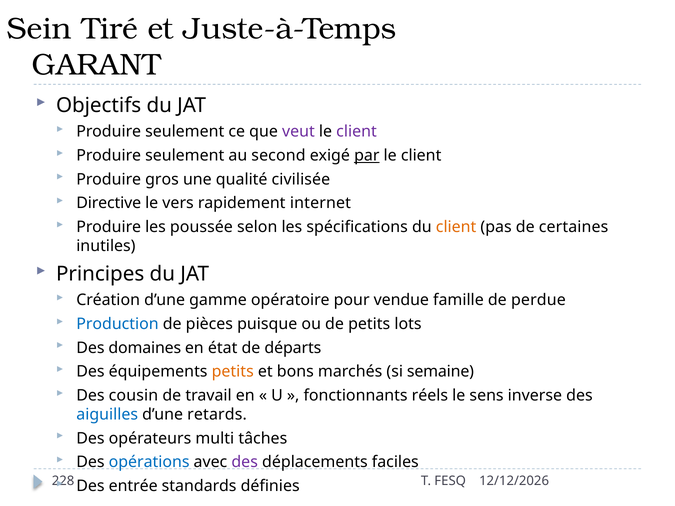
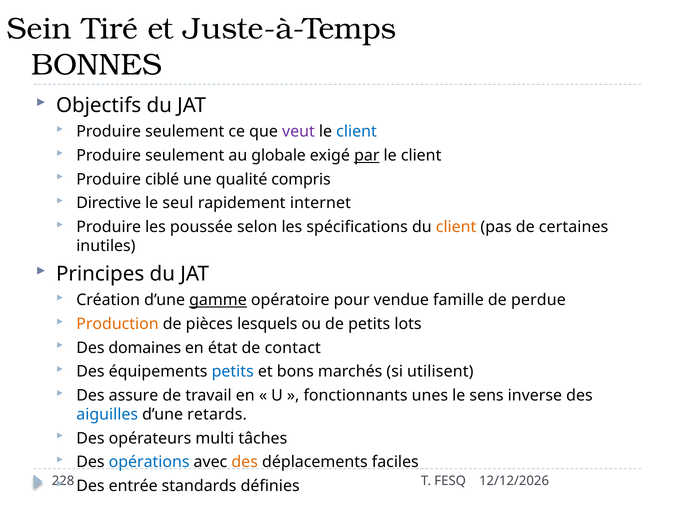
GARANT: GARANT -> BONNES
client at (357, 132) colour: purple -> blue
second: second -> globale
gros: gros -> ciblé
civilisée: civilisée -> compris
vers: vers -> seul
gamme underline: none -> present
Production colour: blue -> orange
puisque: puisque -> lesquels
départs: départs -> contact
petits at (233, 372) colour: orange -> blue
semaine: semaine -> utilisent
cousin: cousin -> assure
réels: réels -> unes
des at (245, 462) colour: purple -> orange
